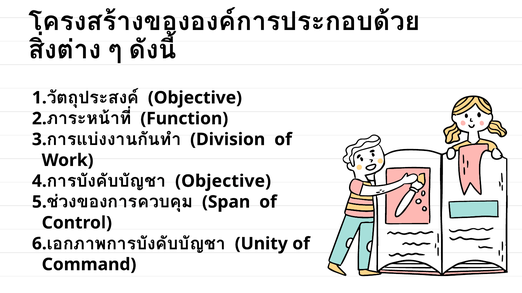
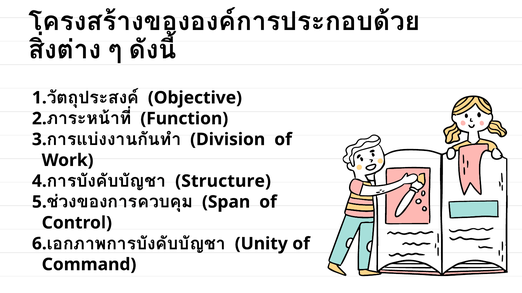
Objective at (223, 181): Objective -> Structure
